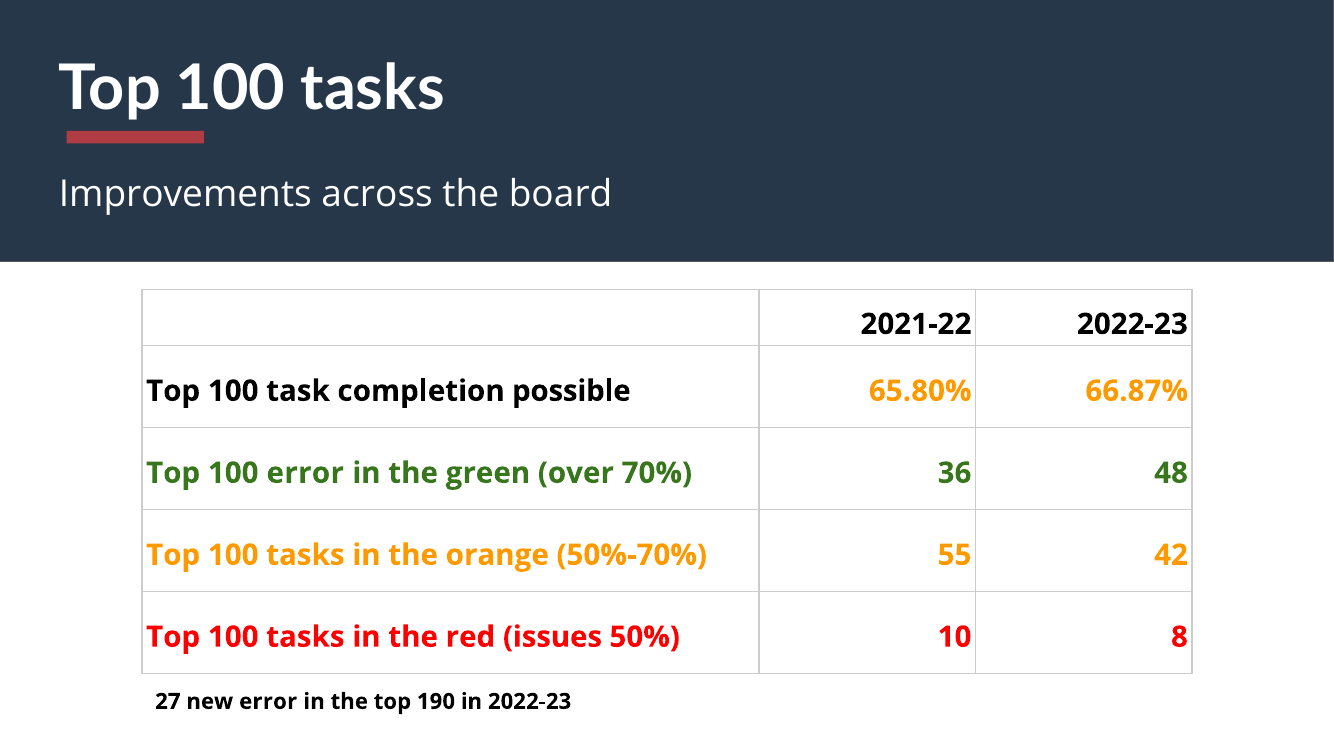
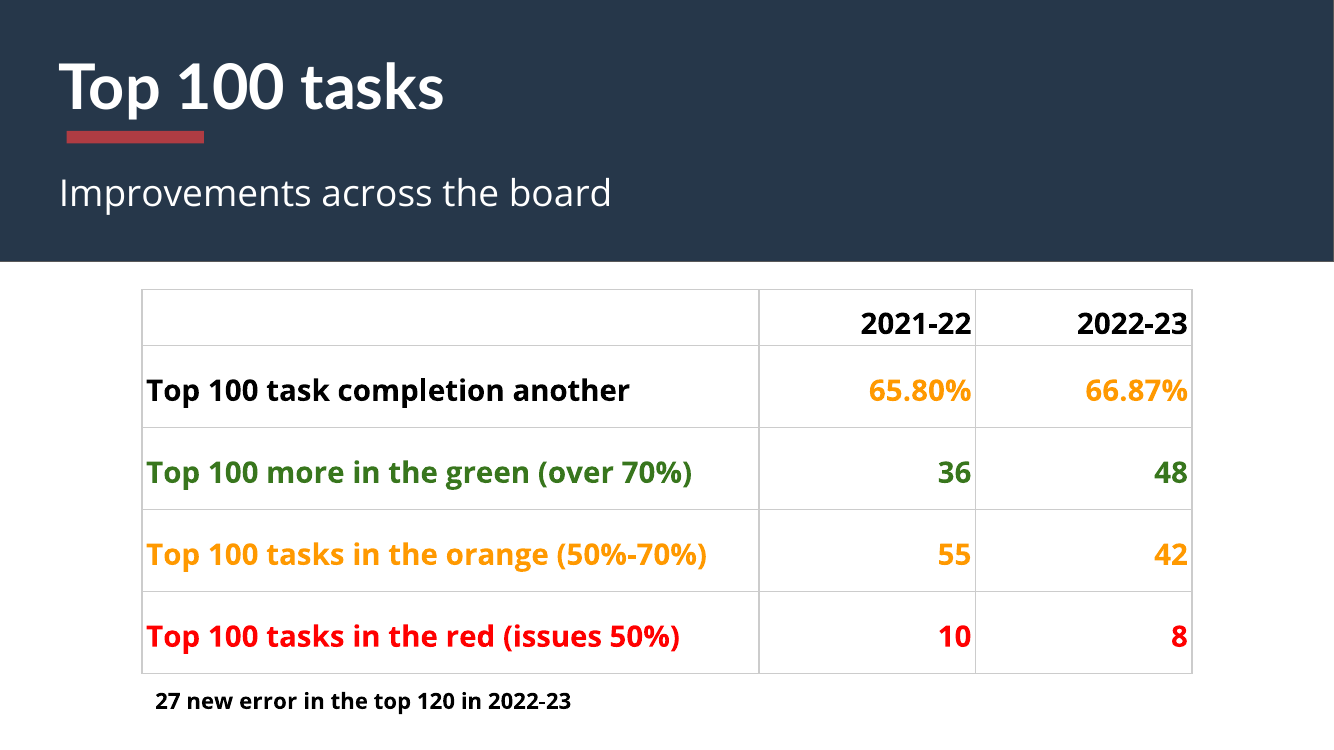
possible: possible -> another
100 error: error -> more
190: 190 -> 120
